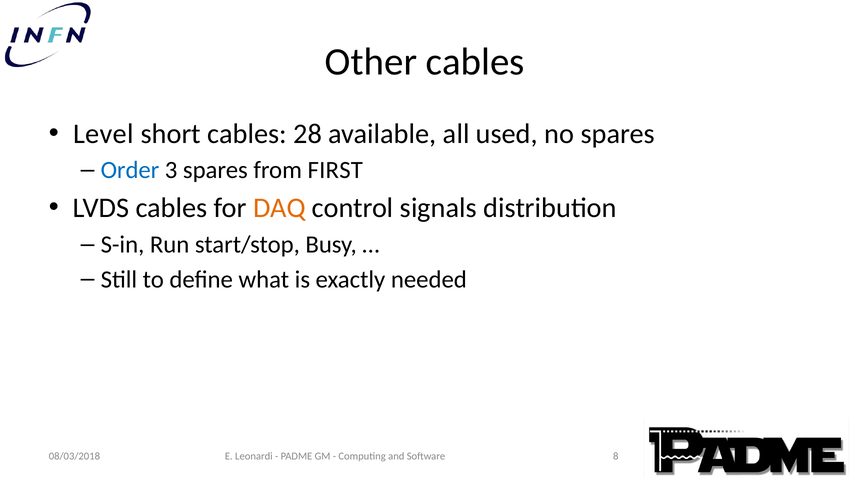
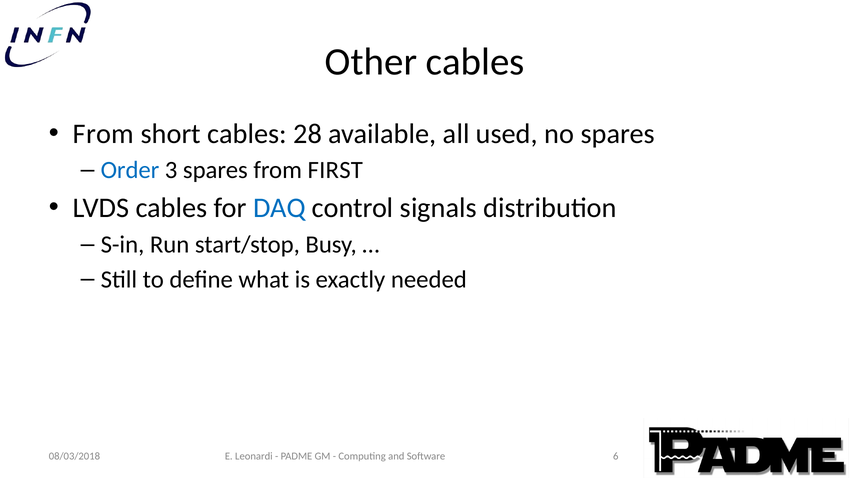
Level at (103, 134): Level -> From
DAQ colour: orange -> blue
8: 8 -> 6
